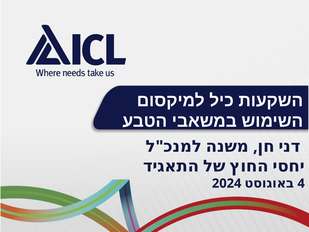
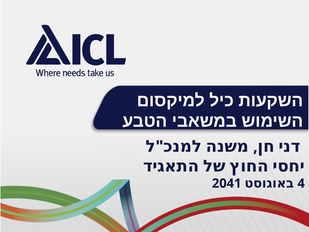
2024: 2024 -> 2041
